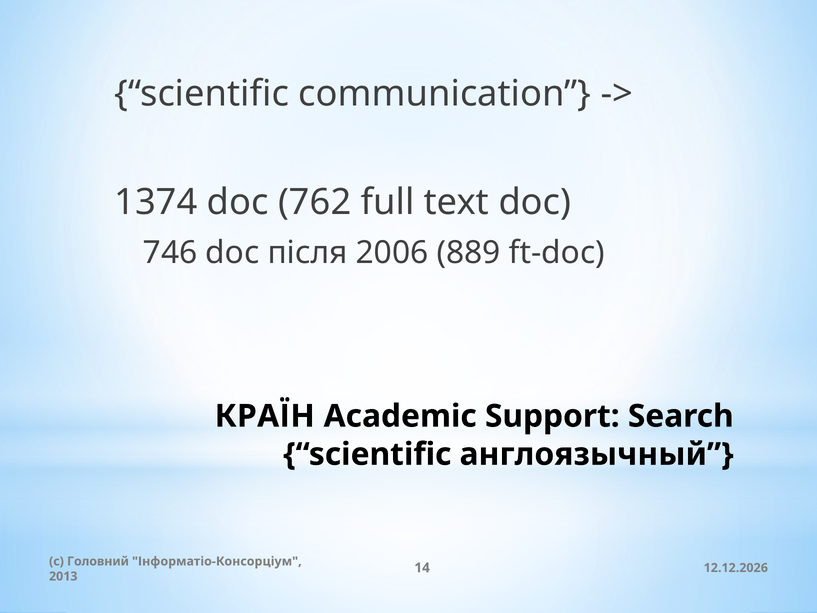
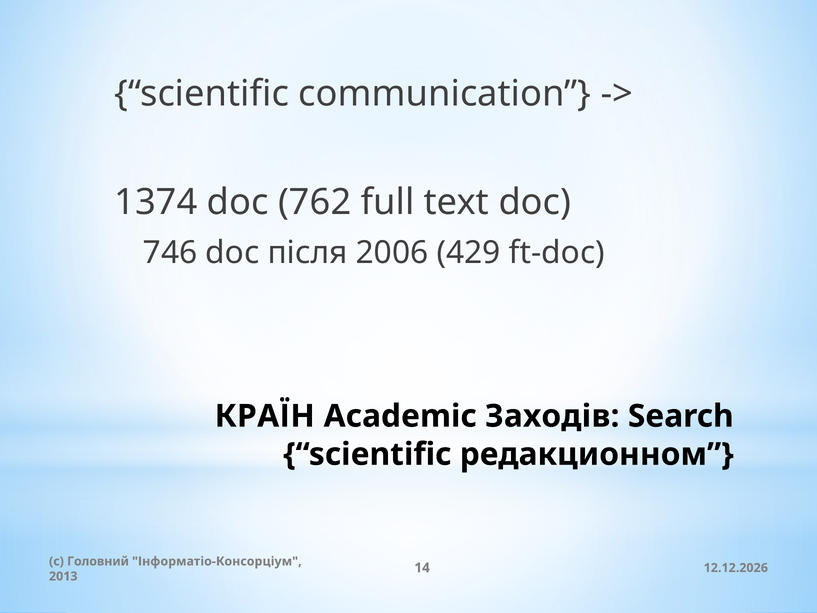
889: 889 -> 429
Support: Support -> Заходів
англоязычный: англоязычный -> редакционном
